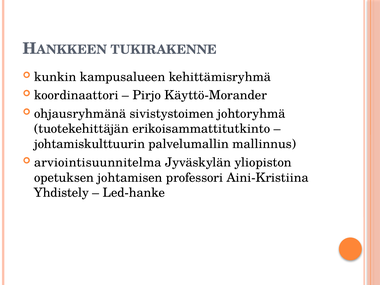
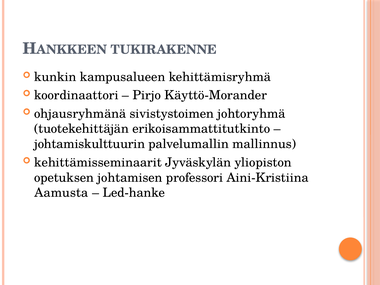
arviointisuunnitelma: arviointisuunnitelma -> kehittämisseminaarit
Yhdistely: Yhdistely -> Aamusta
